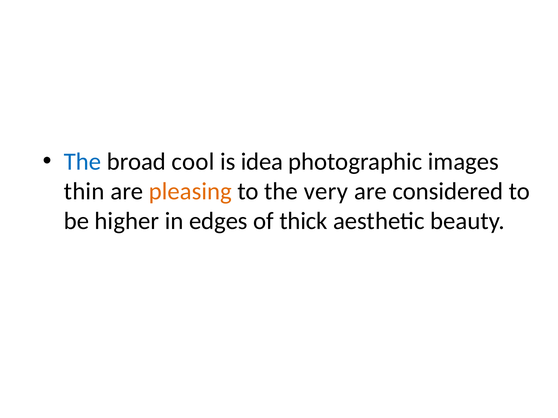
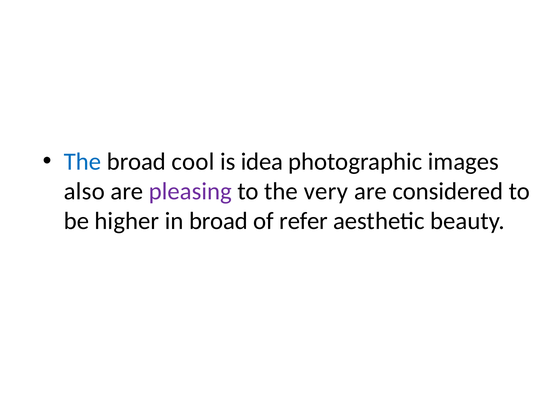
thin: thin -> also
pleasing colour: orange -> purple
in edges: edges -> broad
thick: thick -> refer
